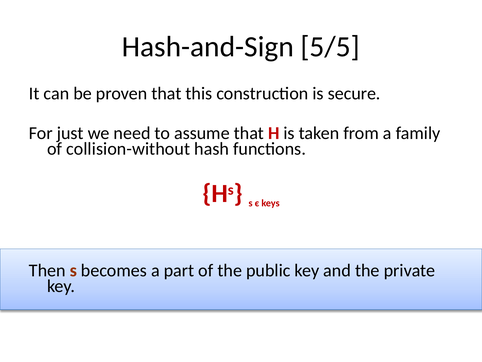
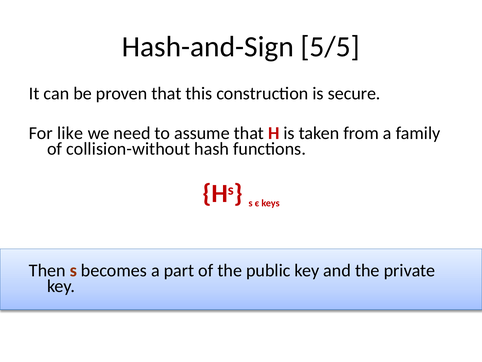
just: just -> like
